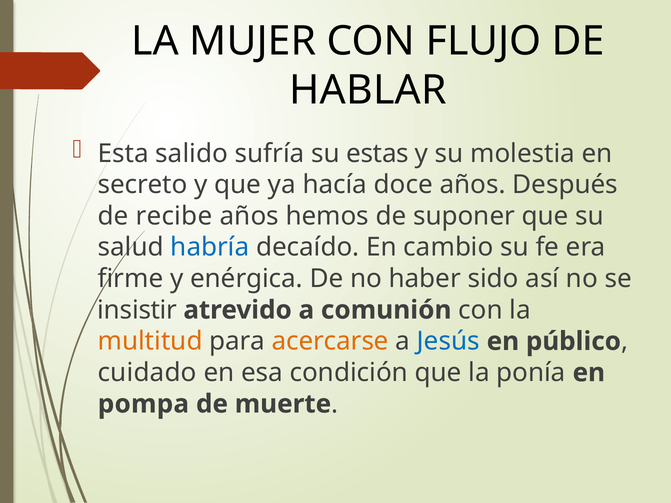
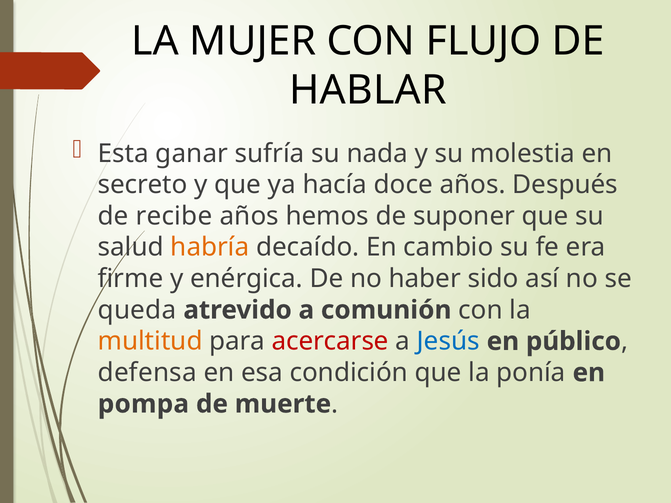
salido: salido -> ganar
estas: estas -> nada
habría colour: blue -> orange
insistir: insistir -> queda
acercarse colour: orange -> red
cuidado: cuidado -> defensa
